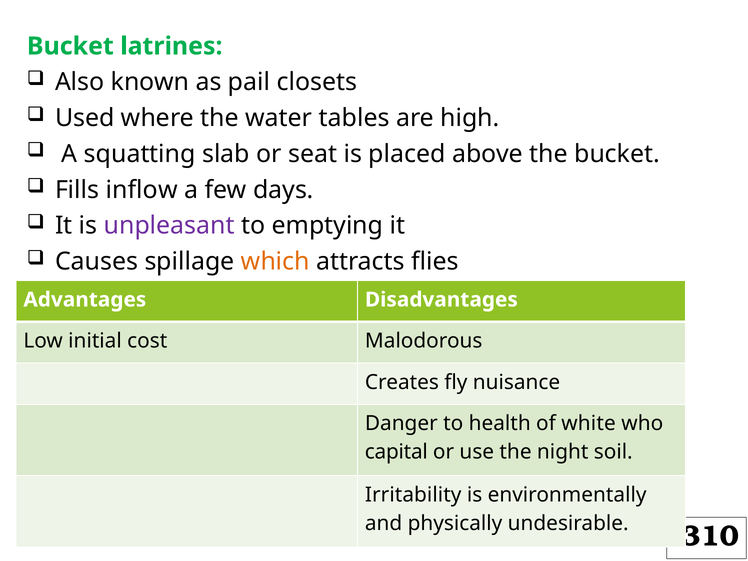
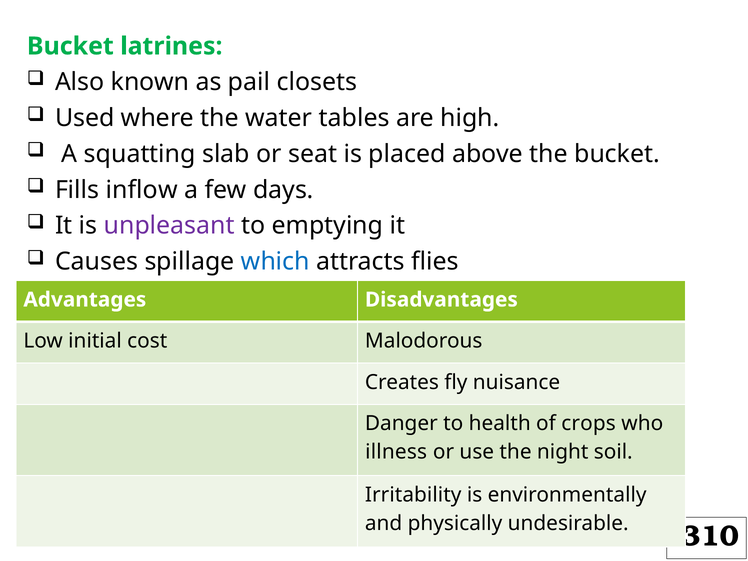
which colour: orange -> blue
white: white -> crops
capital: capital -> illness
